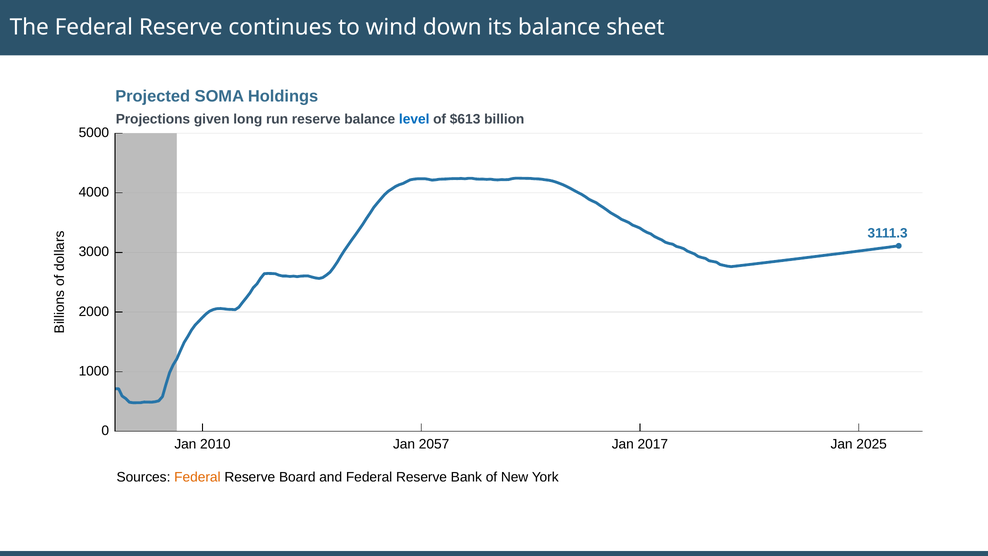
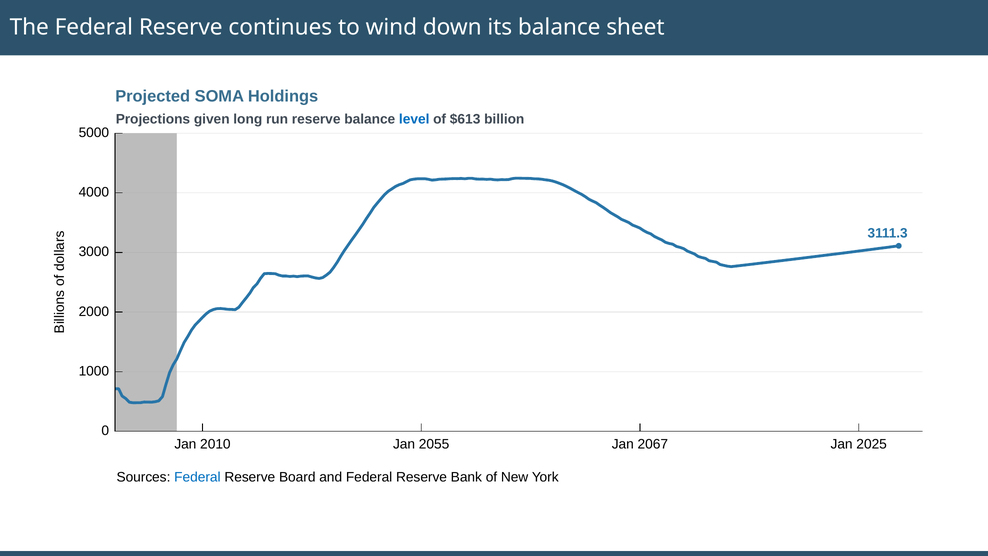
2057: 2057 -> 2055
2017: 2017 -> 2067
Federal at (197, 477) colour: orange -> blue
